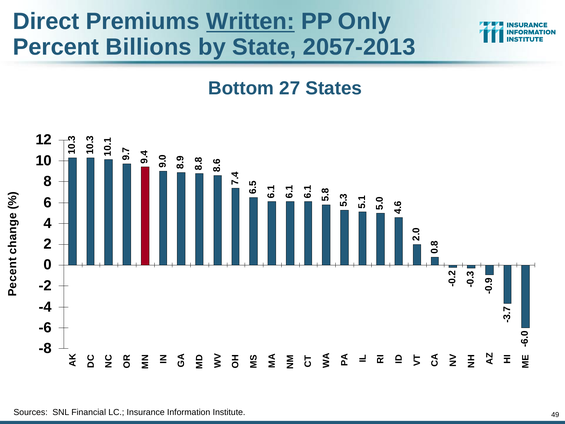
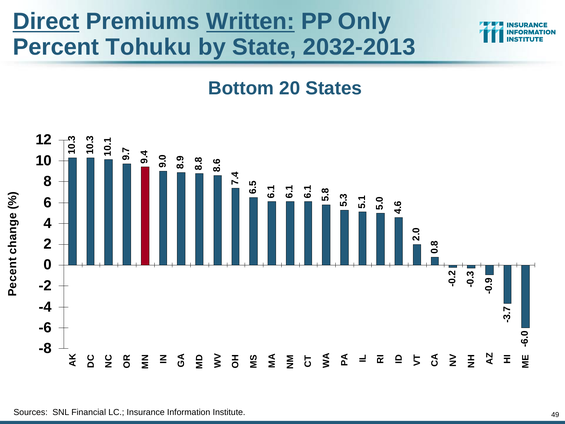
Direct underline: none -> present
Billions: Billions -> Tohuku
2057-2013: 2057-2013 -> 2032-2013
27: 27 -> 20
